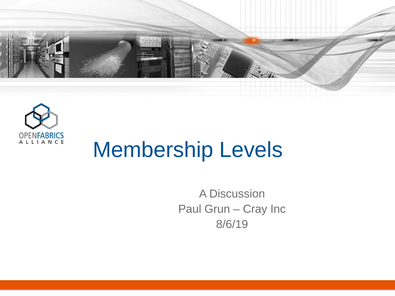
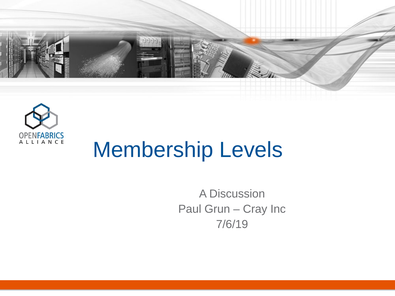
8/6/19: 8/6/19 -> 7/6/19
